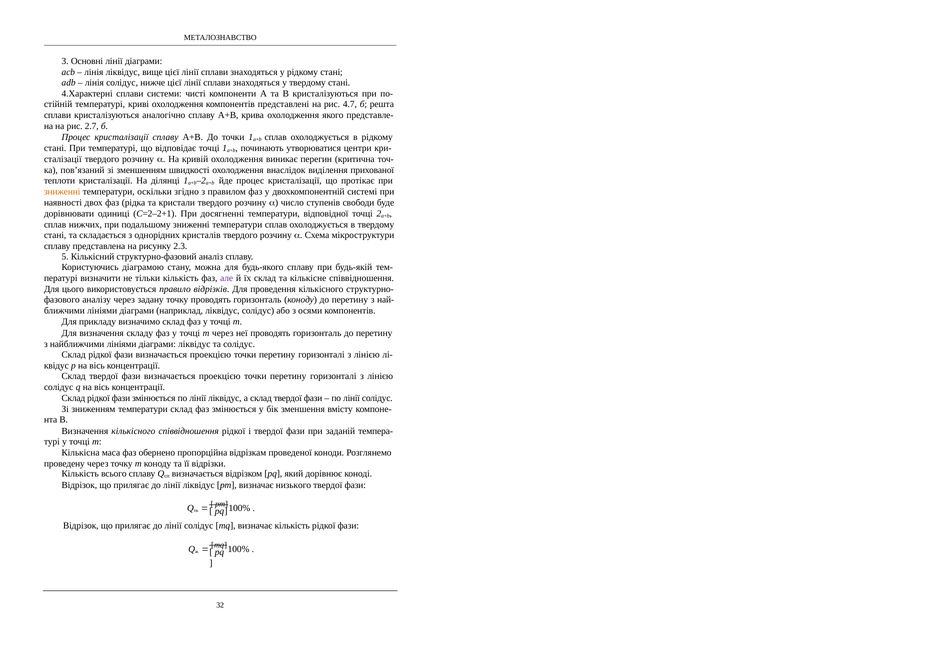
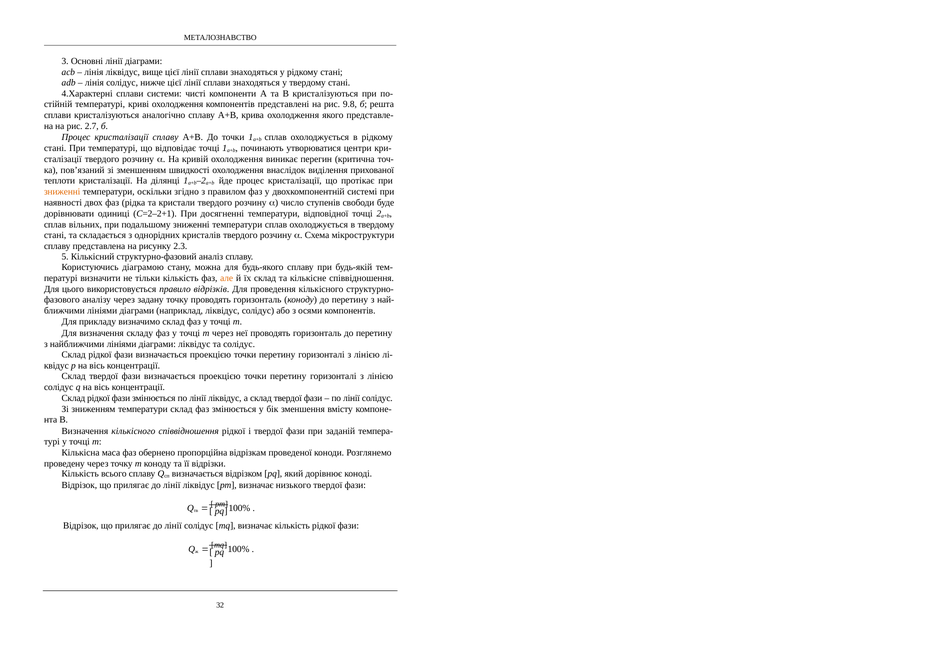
4.7: 4.7 -> 9.8
нижчих: нижчих -> вільних
але colour: purple -> orange
